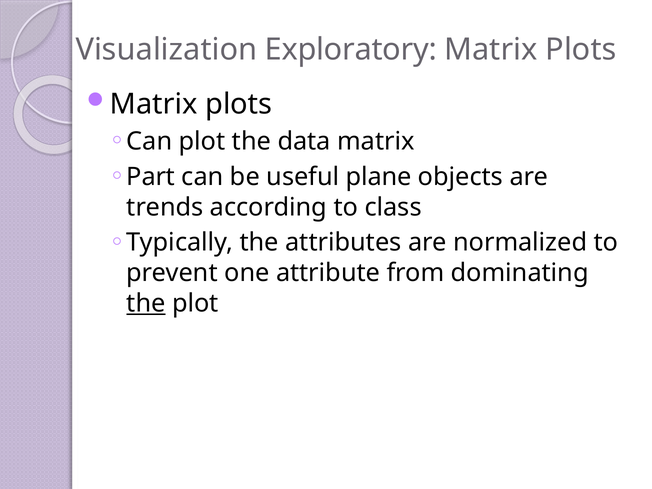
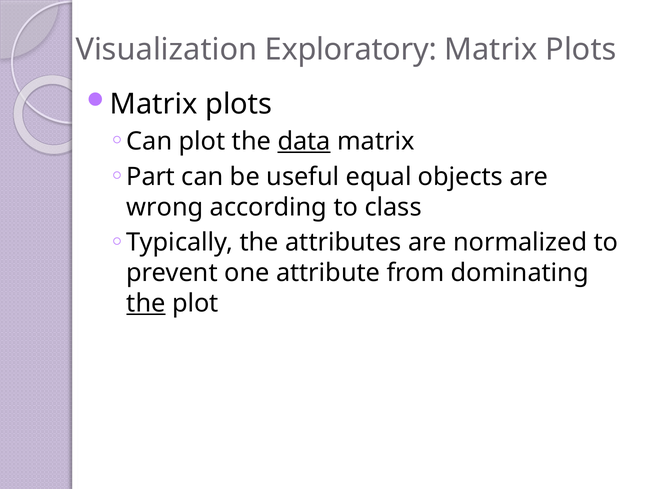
data underline: none -> present
plane: plane -> equal
trends: trends -> wrong
